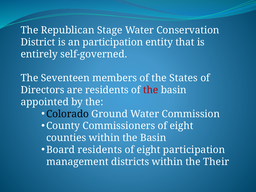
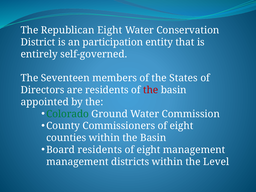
Republican Stage: Stage -> Eight
Colorado colour: black -> green
eight participation: participation -> management
Their: Their -> Level
